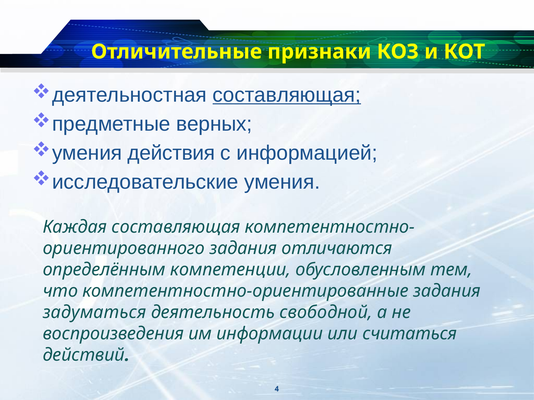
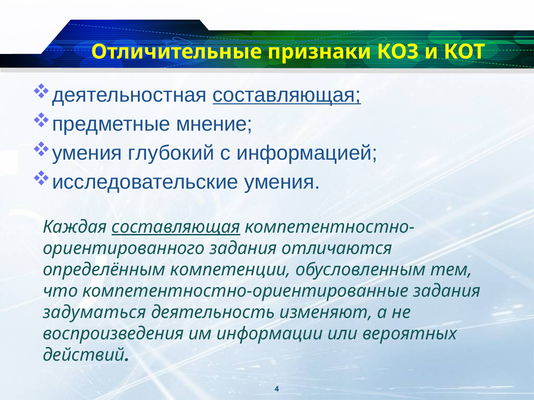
верных: верных -> мнение
действия: действия -> глубокий
составляющая at (176, 227) underline: none -> present
свободной: свободной -> изменяют
считаться: считаться -> вероятных
